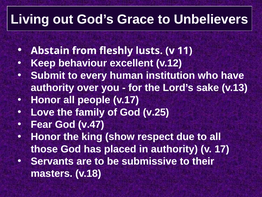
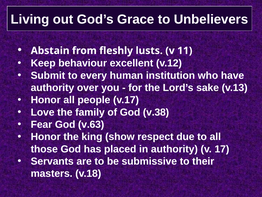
v.25: v.25 -> v.38
v.47: v.47 -> v.63
